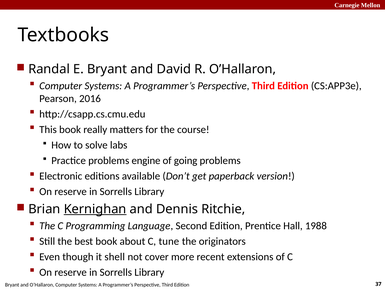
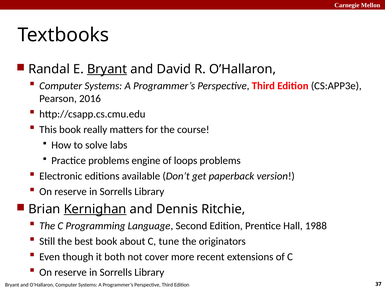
Bryant at (107, 69) underline: none -> present
going: going -> loops
shell: shell -> both
